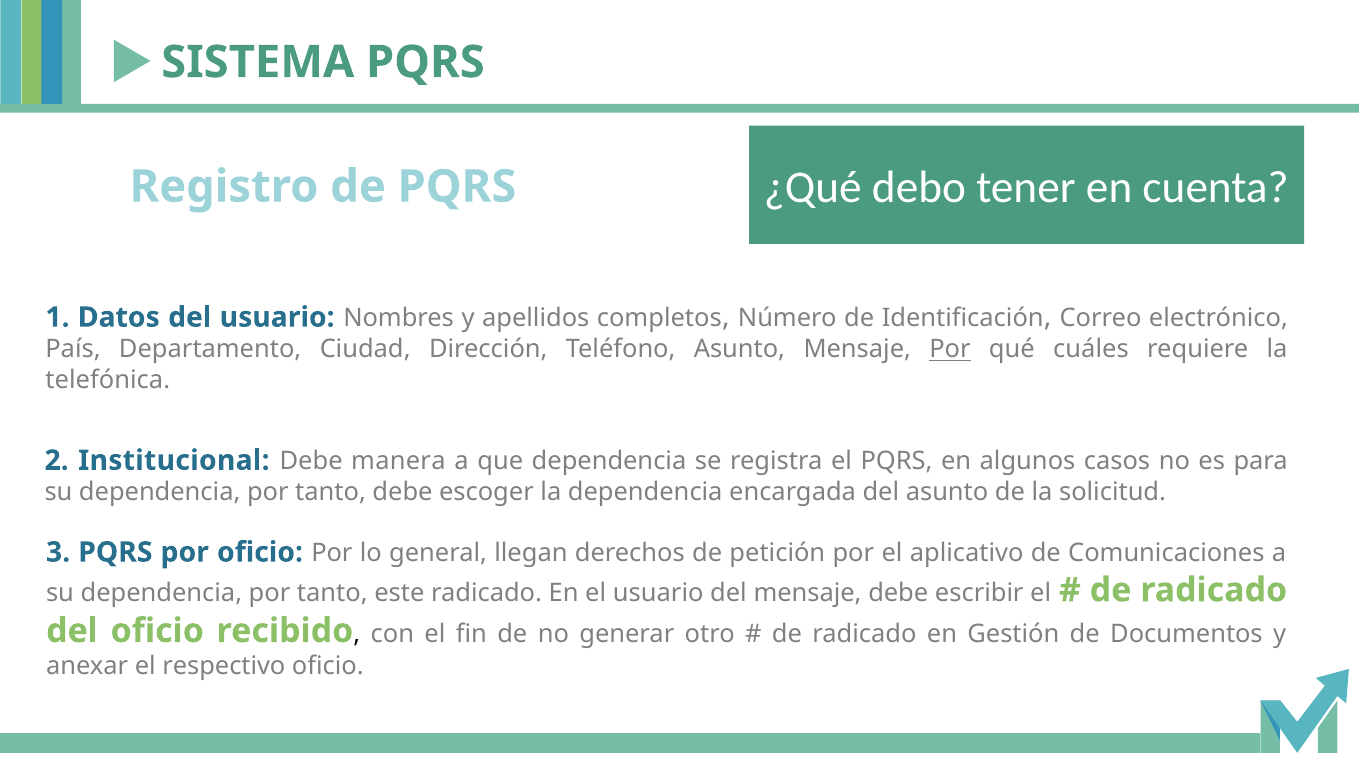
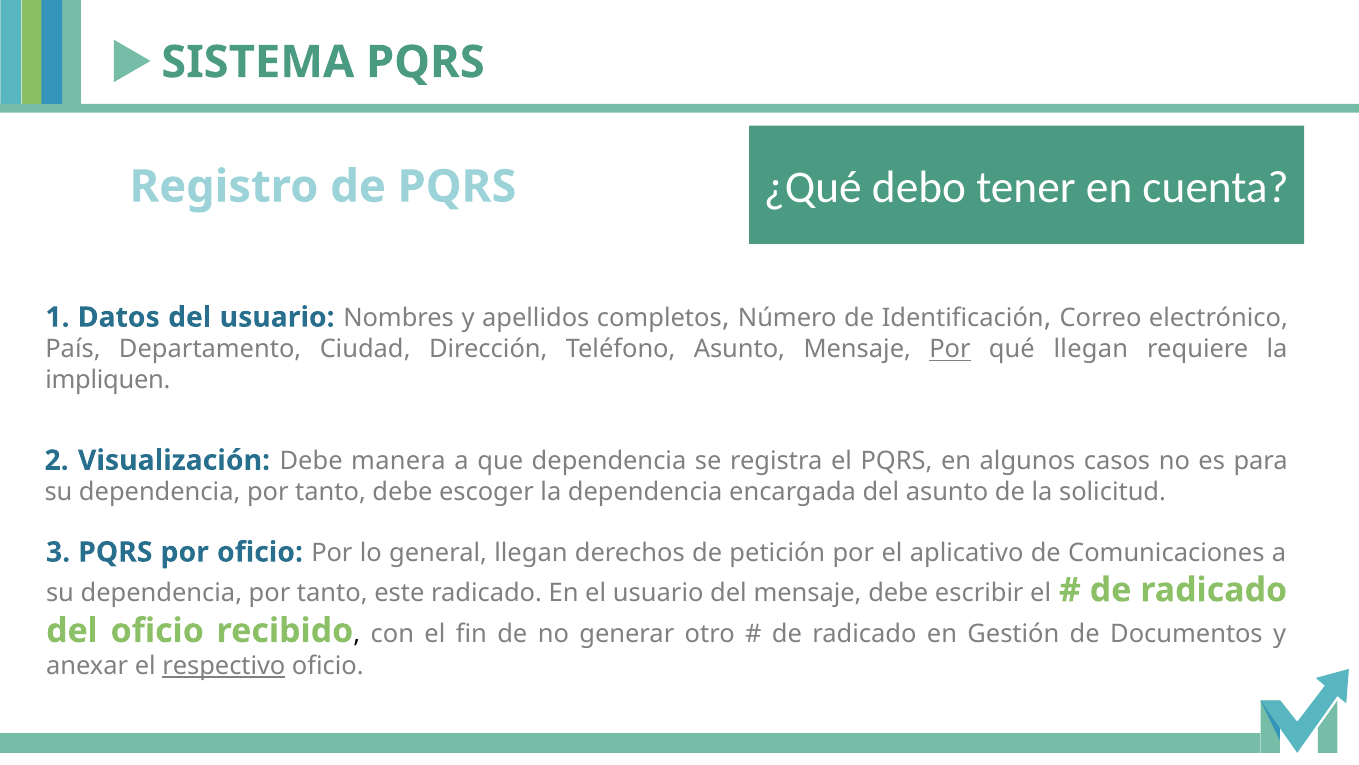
qué cuáles: cuáles -> llegan
telefónica: telefónica -> impliquen
Institucional: Institucional -> Visualización
respectivo underline: none -> present
